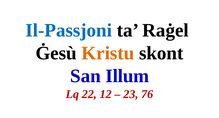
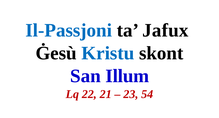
Raġel: Raġel -> Jafux
Kristu colour: orange -> blue
12: 12 -> 21
76: 76 -> 54
